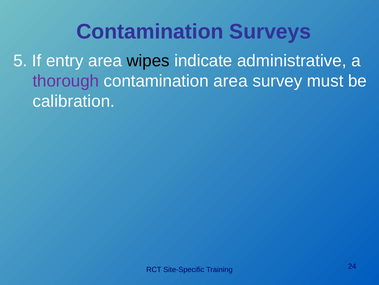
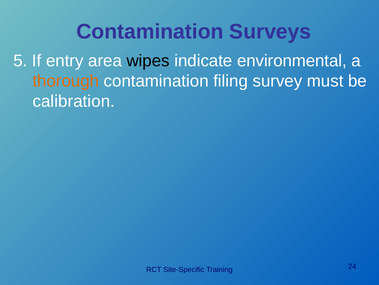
administrative: administrative -> environmental
thorough colour: purple -> orange
contamination area: area -> filing
